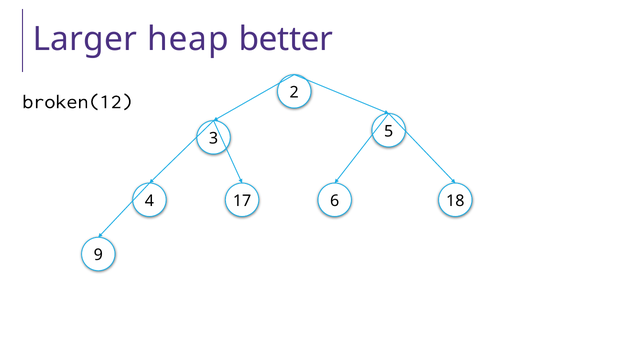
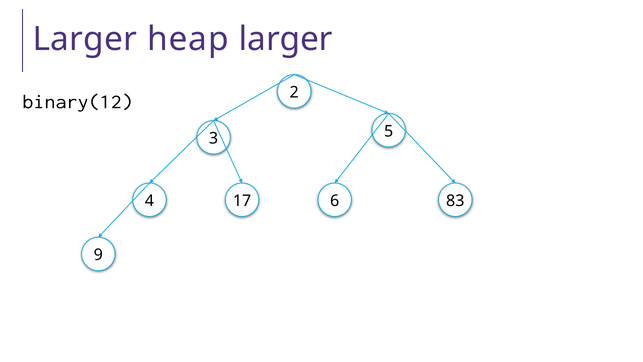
heap better: better -> larger
broken(12: broken(12 -> binary(12
18: 18 -> 83
